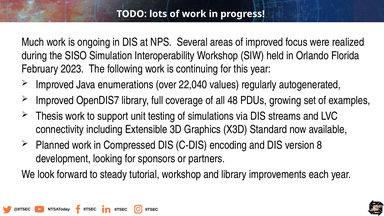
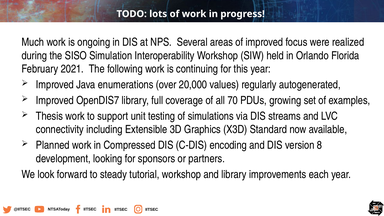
2023: 2023 -> 2021
22,040: 22,040 -> 20,000
48: 48 -> 70
